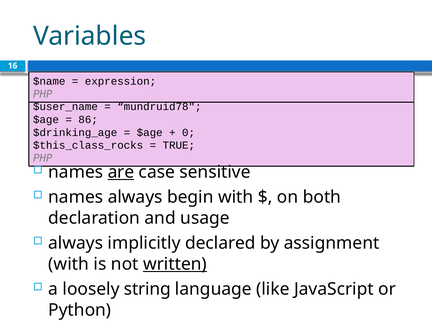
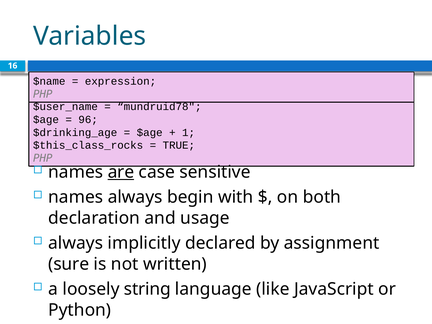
86: 86 -> 96
0: 0 -> 1
with at (69, 264): with -> sure
written underline: present -> none
